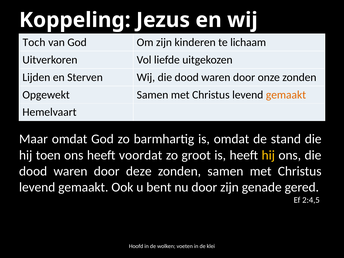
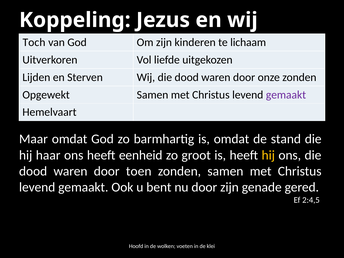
gemaakt at (286, 95) colour: orange -> purple
toen: toen -> haar
voordat: voordat -> eenheid
deze: deze -> toen
